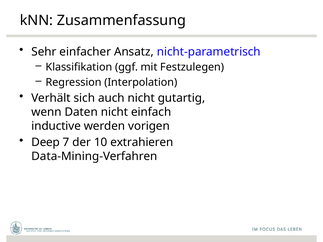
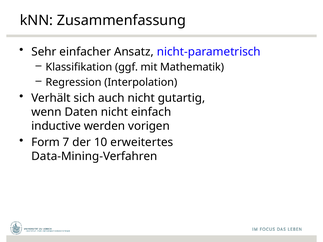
Festzulegen: Festzulegen -> Mathematik
Deep: Deep -> Form
extrahieren: extrahieren -> erweitertes
